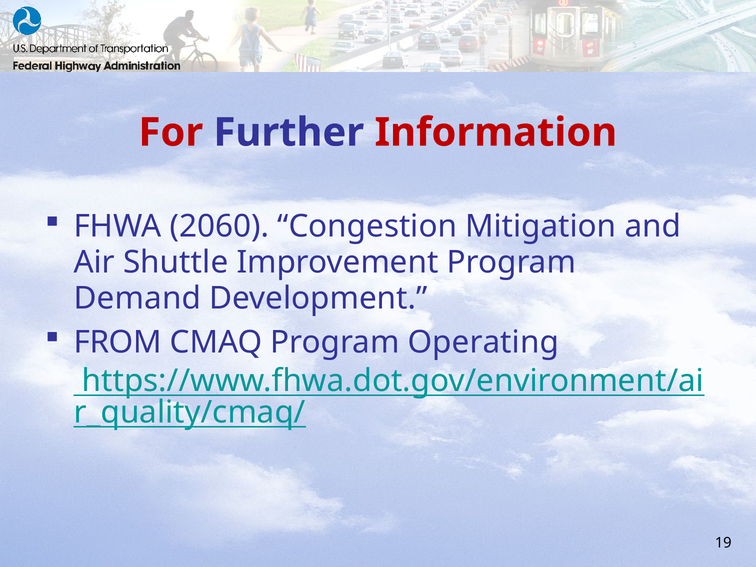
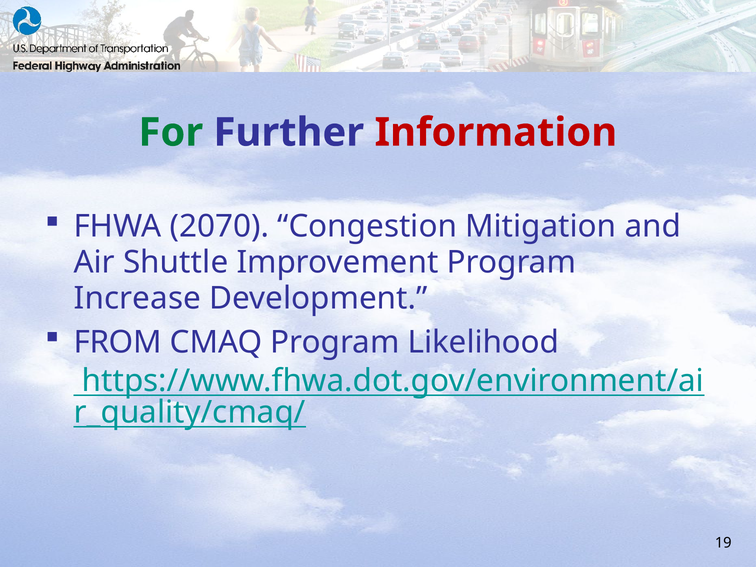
For colour: red -> green
2060: 2060 -> 2070
Demand: Demand -> Increase
Operating: Operating -> Likelihood
